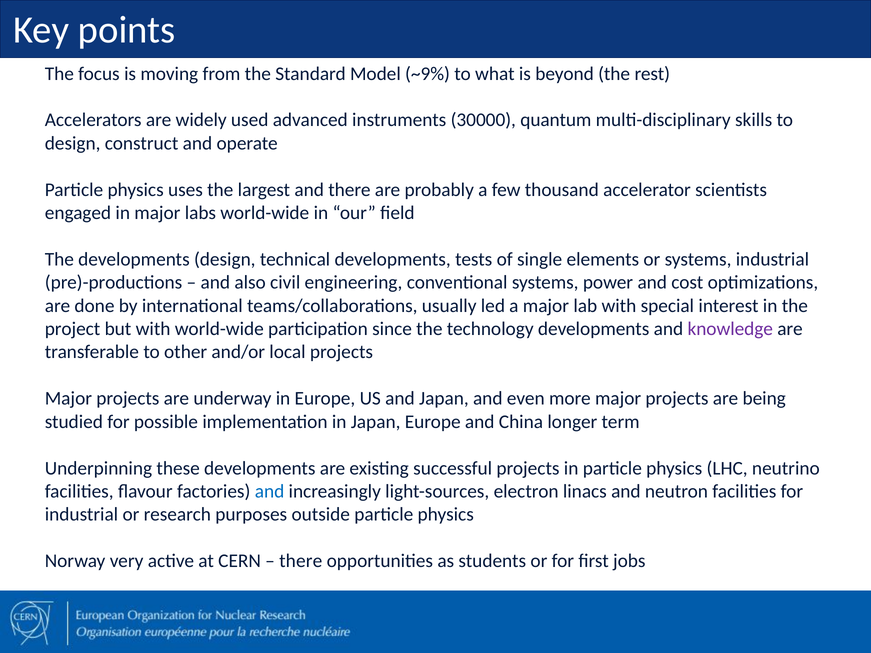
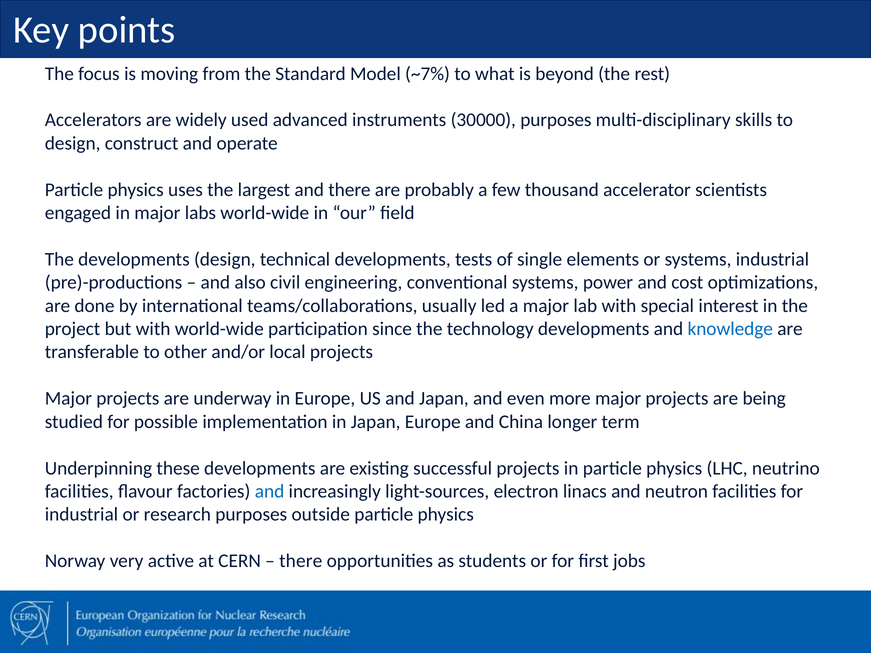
~9%: ~9% -> ~7%
30000 quantum: quantum -> purposes
knowledge colour: purple -> blue
